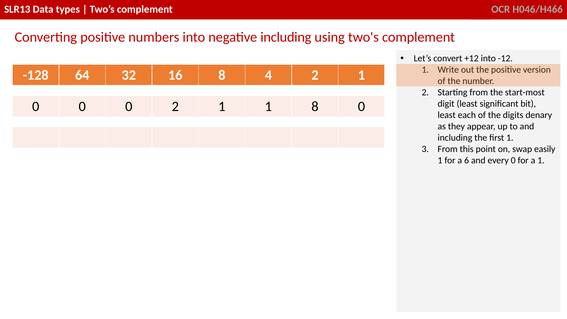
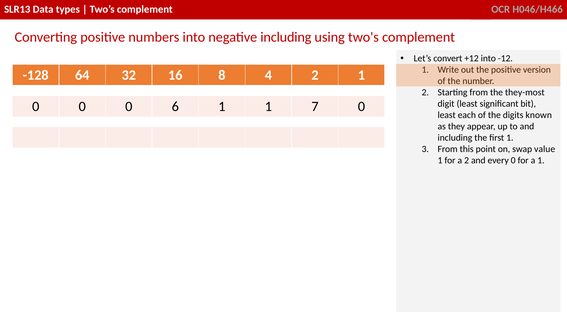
start-most: start-most -> they-most
0 2: 2 -> 6
1 8: 8 -> 7
denary: denary -> known
easily: easily -> value
a 6: 6 -> 2
